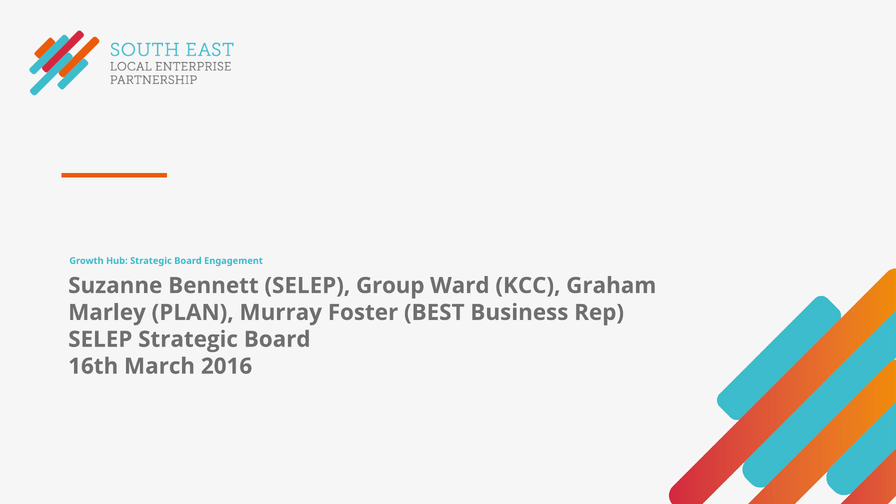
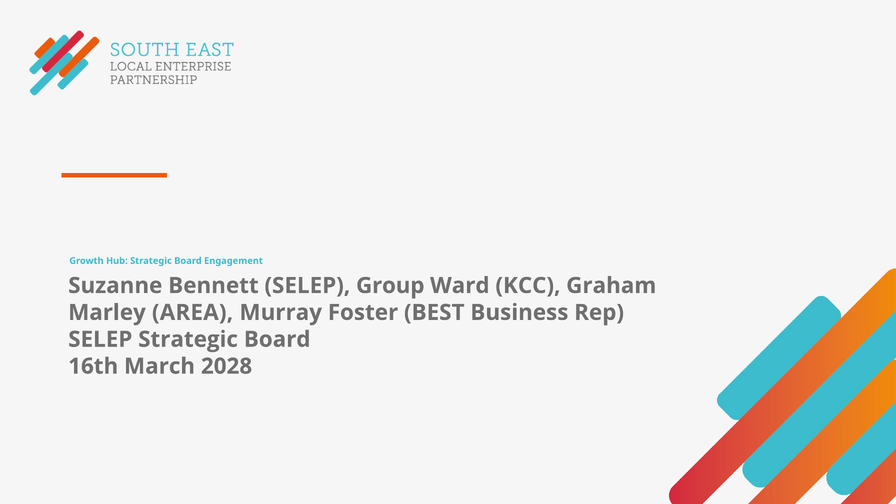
PLAN: PLAN -> AREA
2016: 2016 -> 2028
